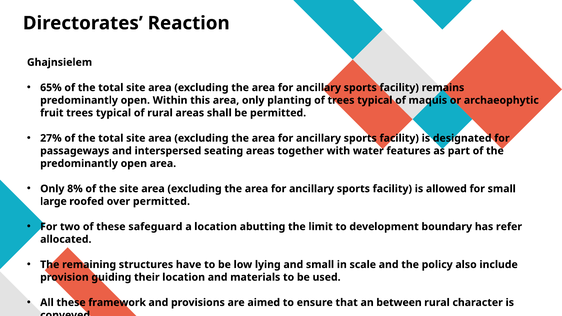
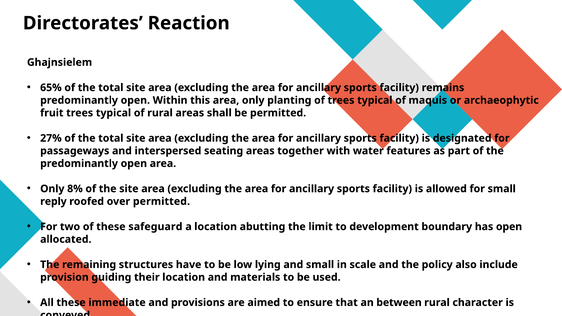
large: large -> reply
has refer: refer -> open
framework: framework -> immediate
